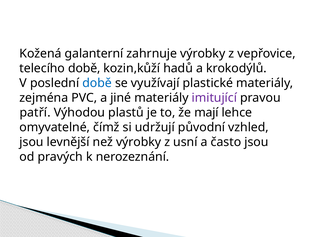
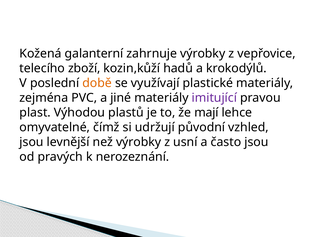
telecího době: době -> zboží
době at (97, 83) colour: blue -> orange
patří: patří -> plast
